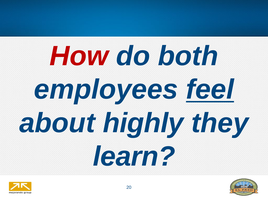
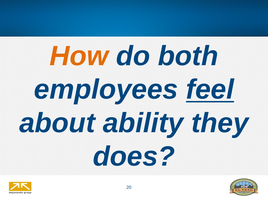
How colour: red -> orange
highly: highly -> ability
learn: learn -> does
